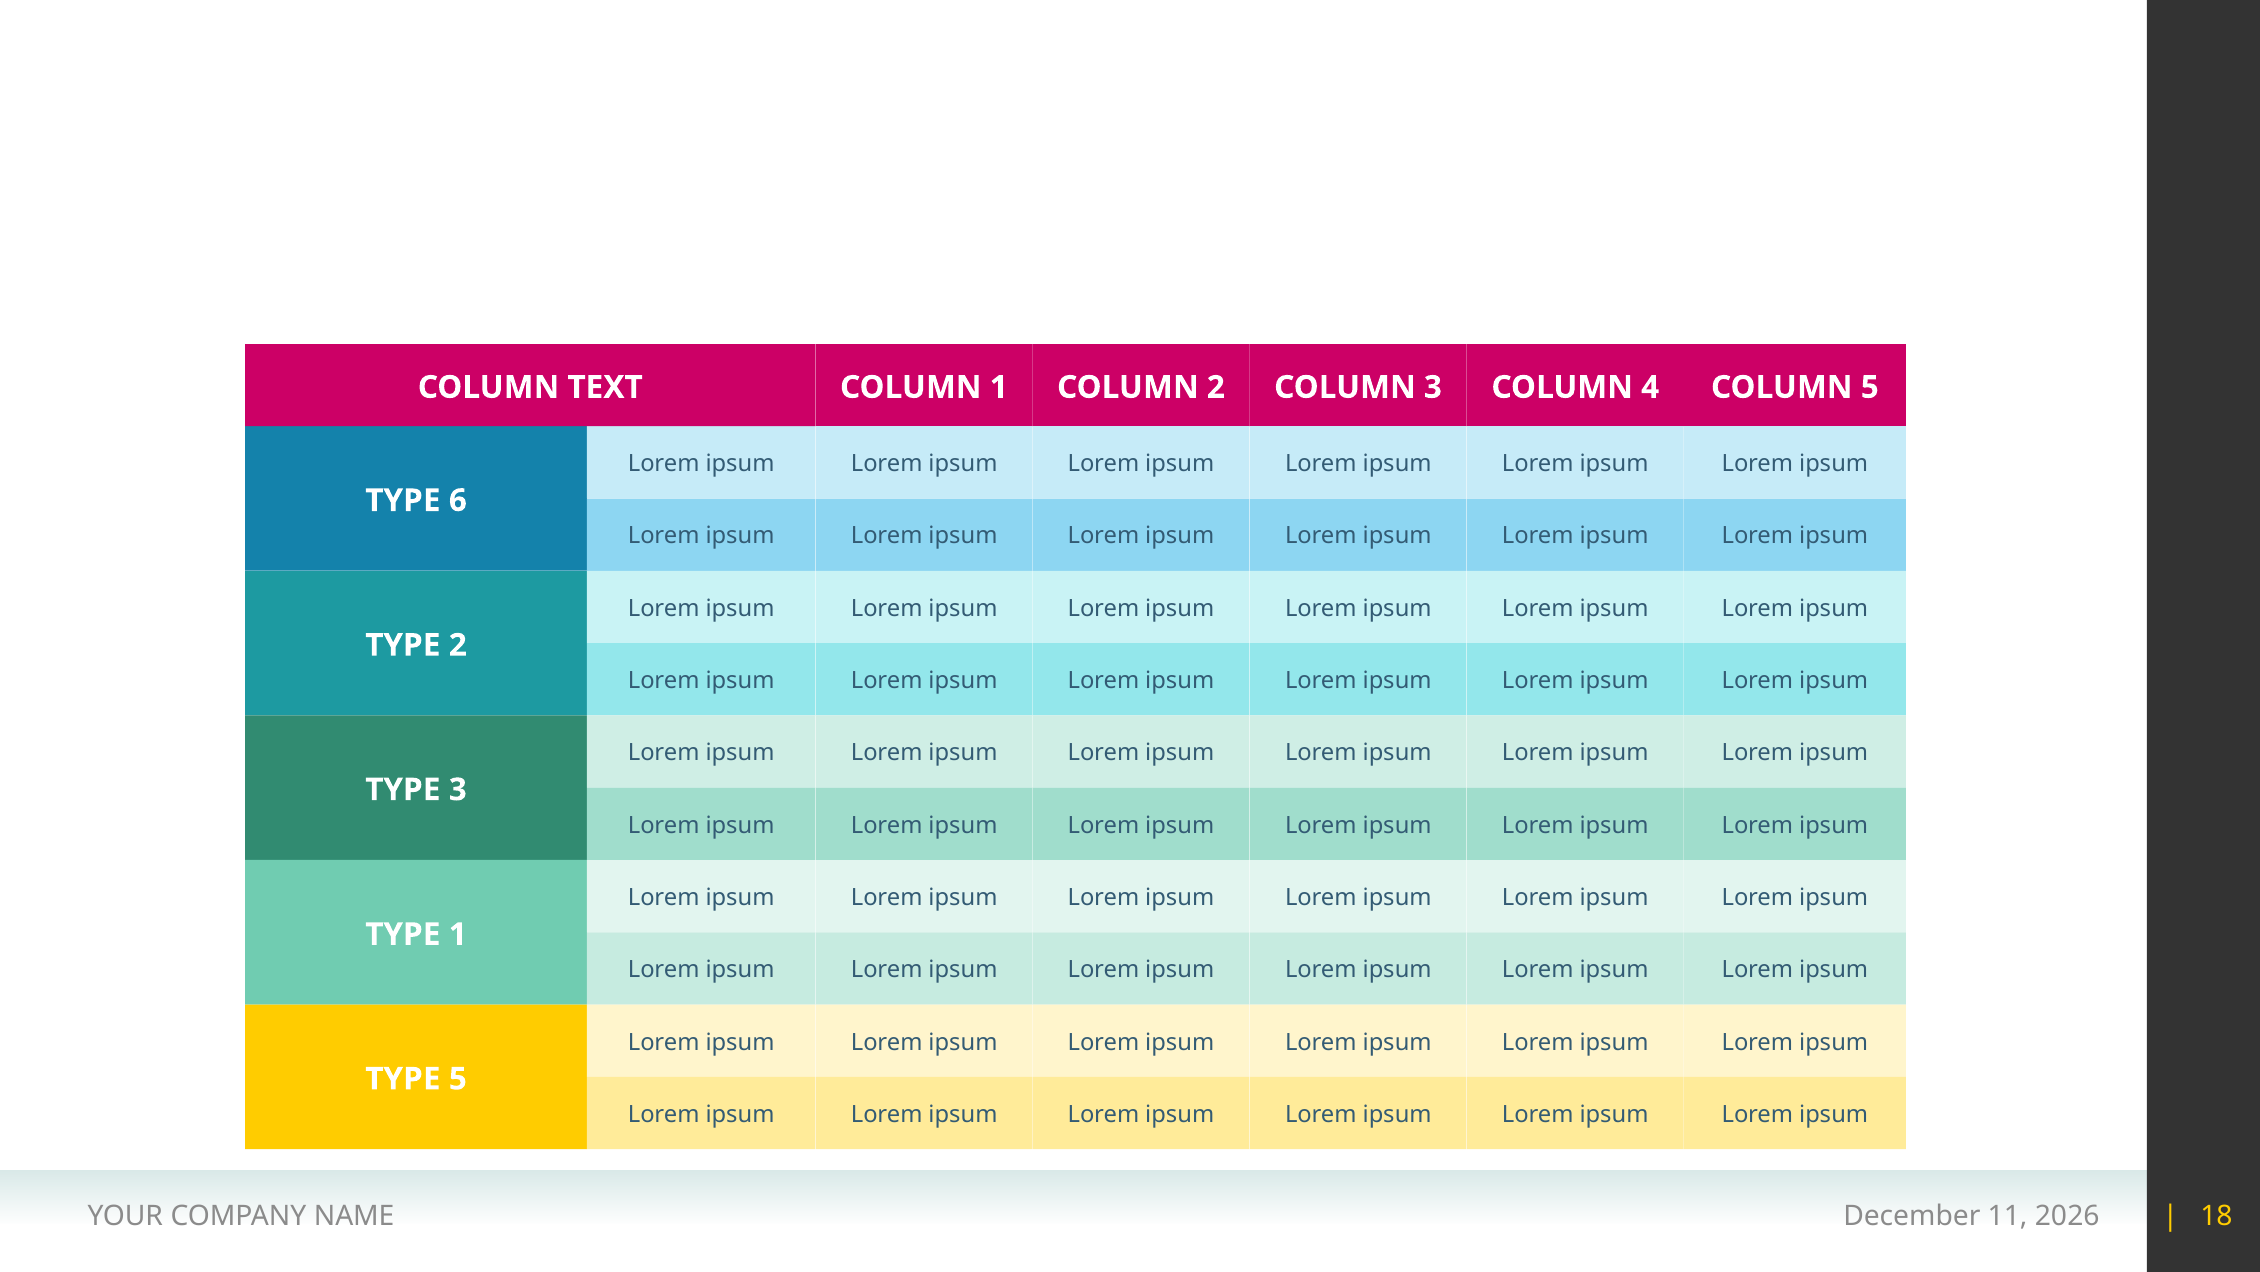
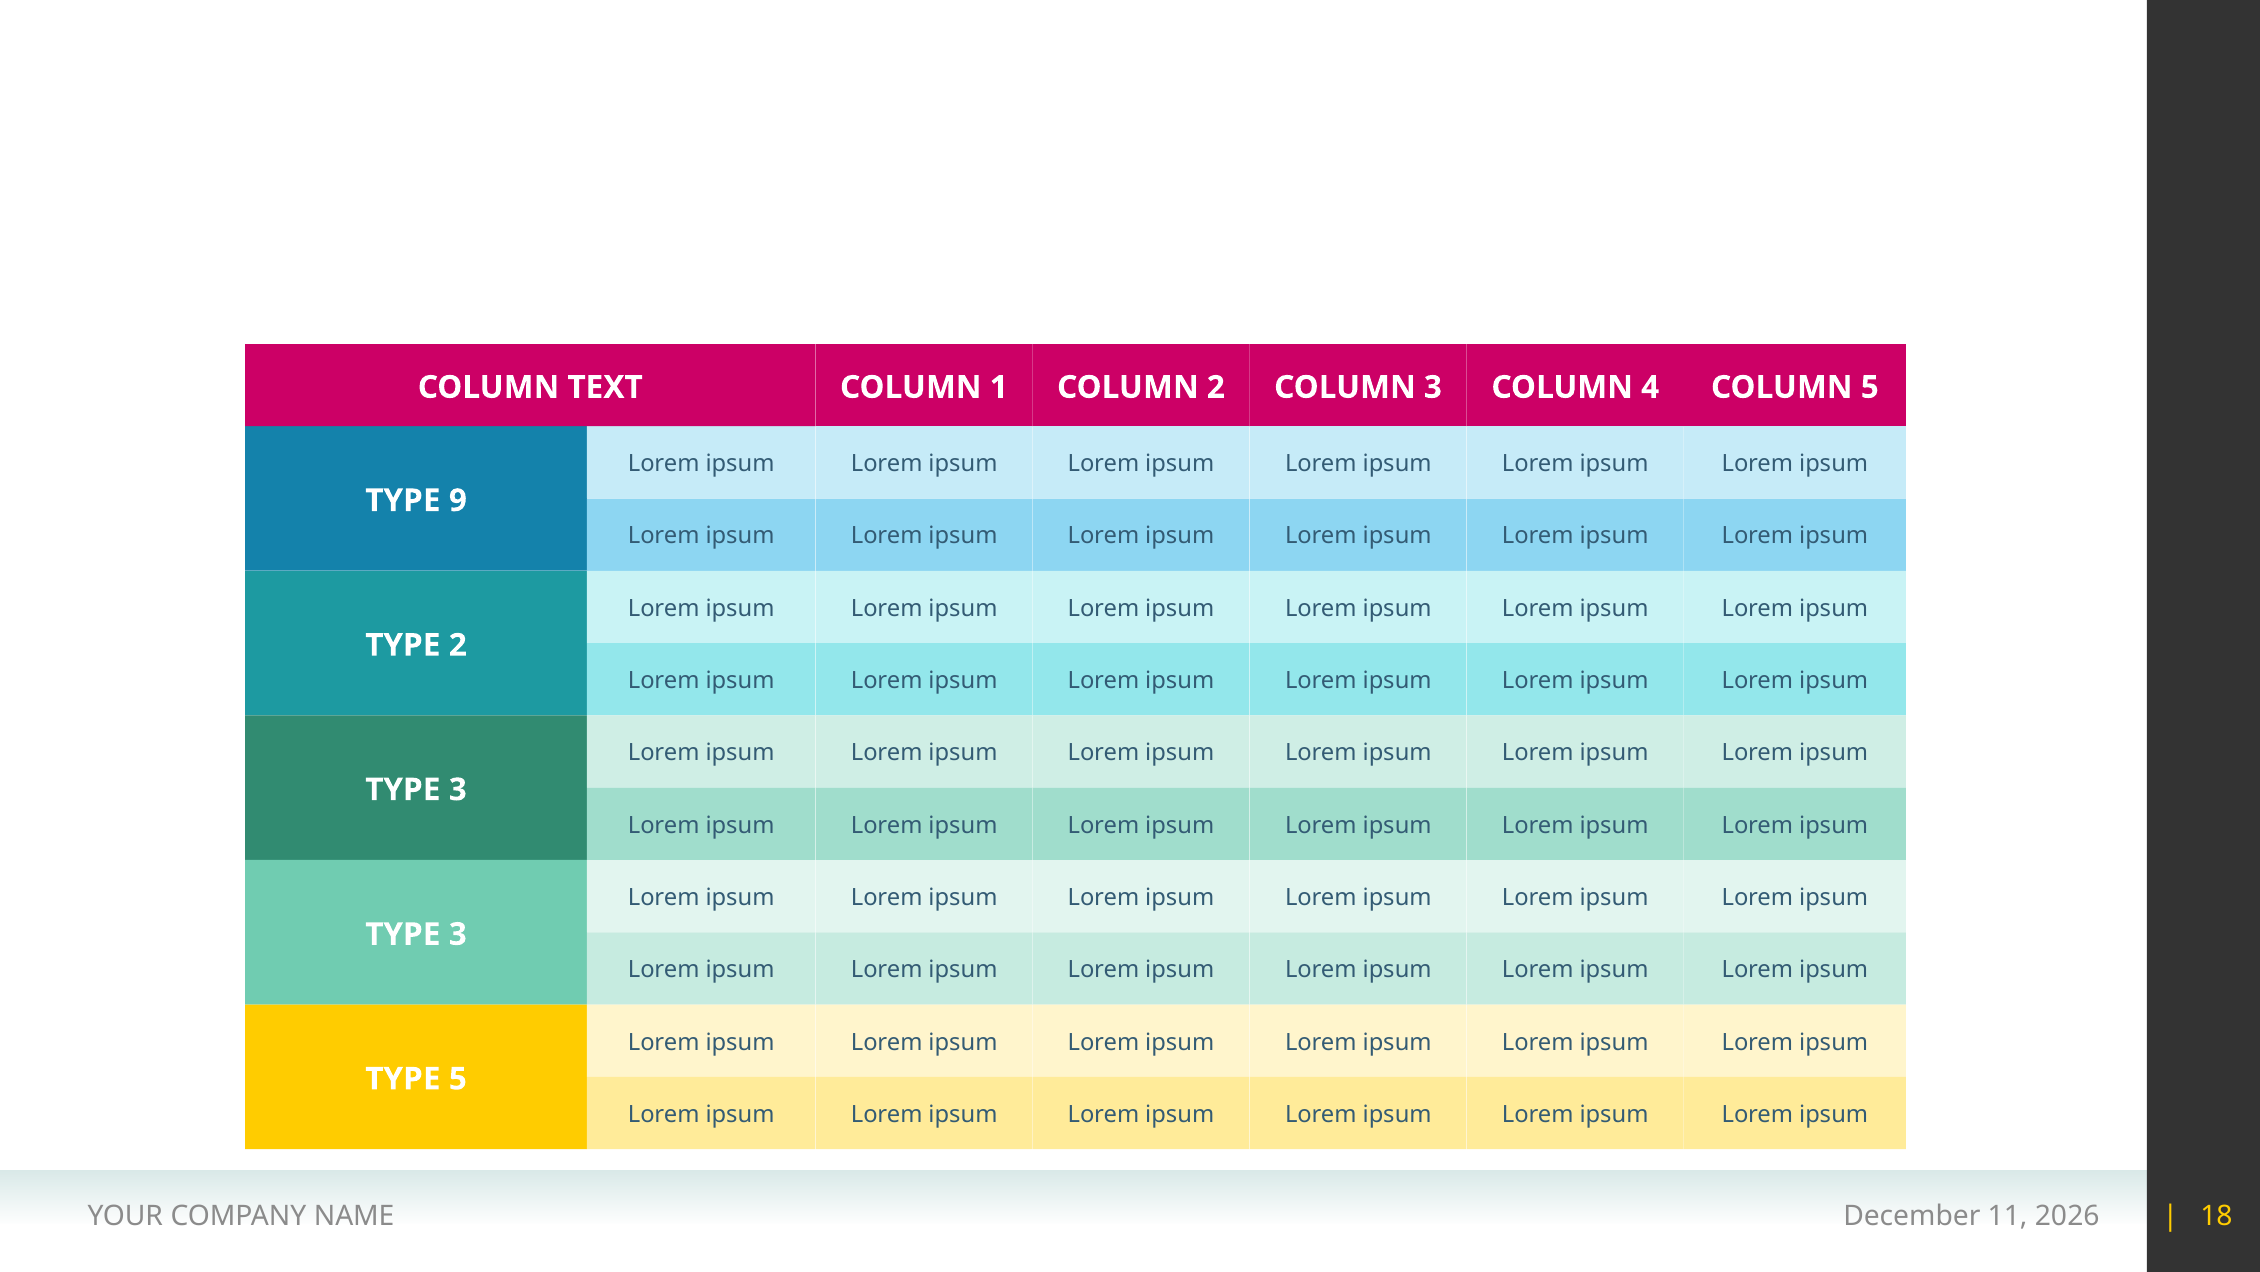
6: 6 -> 9
1 at (458, 934): 1 -> 3
